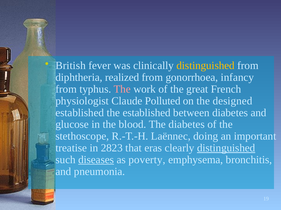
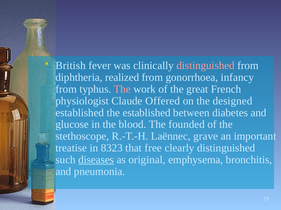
distinguished at (206, 66) colour: yellow -> pink
Polluted: Polluted -> Offered
The diabetes: diabetes -> founded
doing: doing -> grave
2823: 2823 -> 8323
eras: eras -> free
distinguished at (226, 148) underline: present -> none
poverty: poverty -> original
